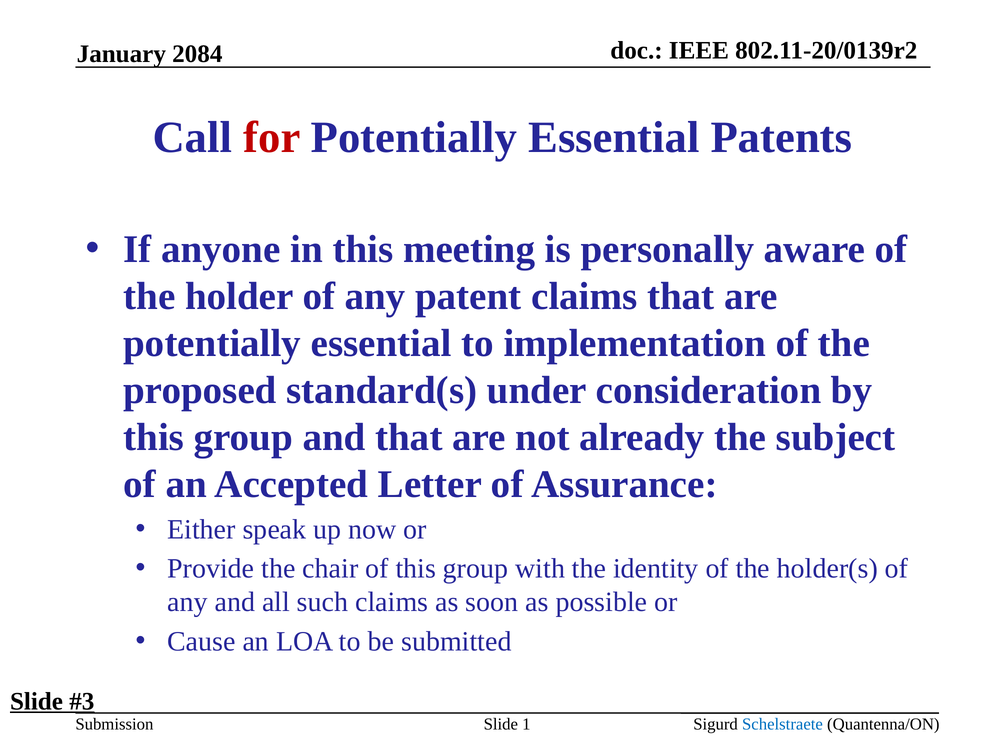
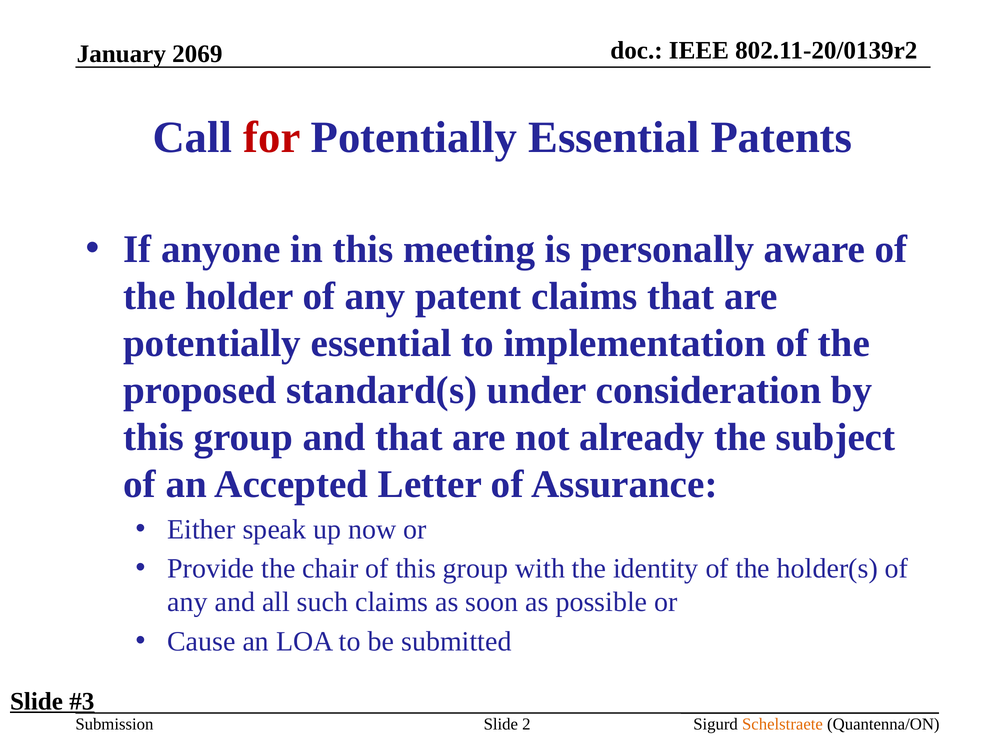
2084: 2084 -> 2069
1: 1 -> 2
Schelstraete colour: blue -> orange
